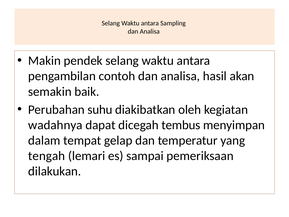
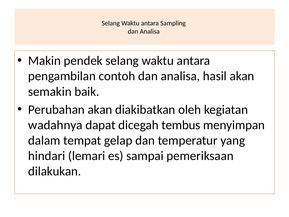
Perubahan suhu: suhu -> akan
tengah: tengah -> hindari
